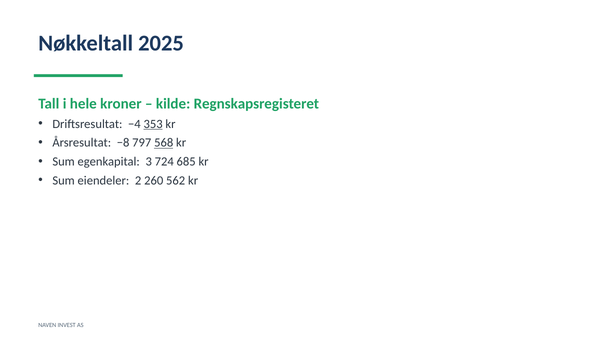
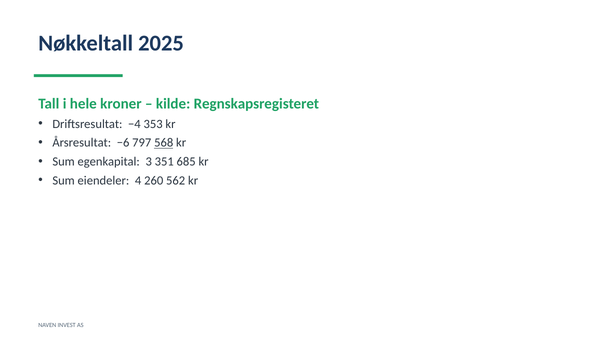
353 underline: present -> none
−8: −8 -> −6
724: 724 -> 351
2: 2 -> 4
